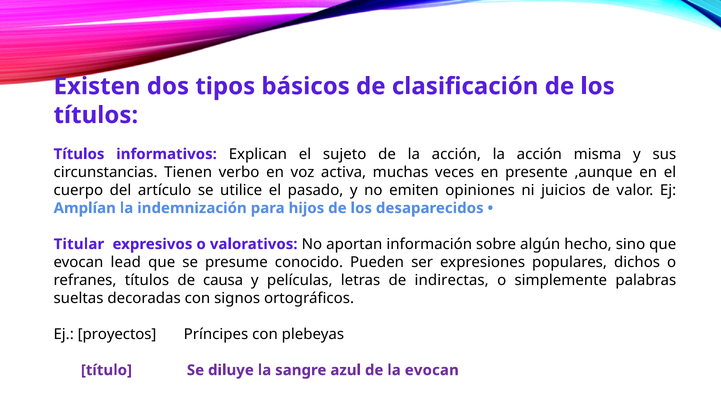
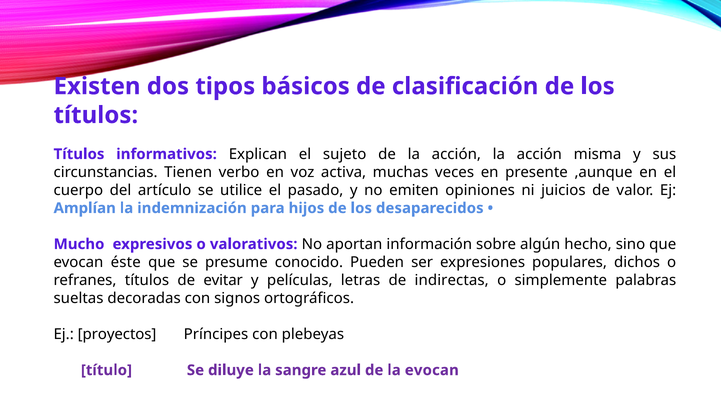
Titular: Titular -> Mucho
lead: lead -> éste
causa: causa -> evitar
